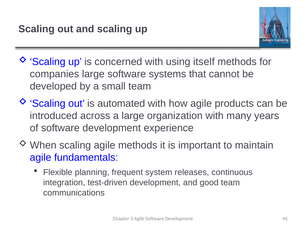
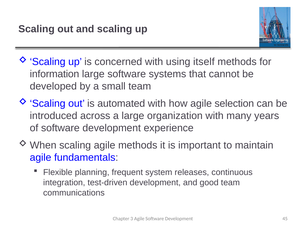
companies: companies -> information
products: products -> selection
